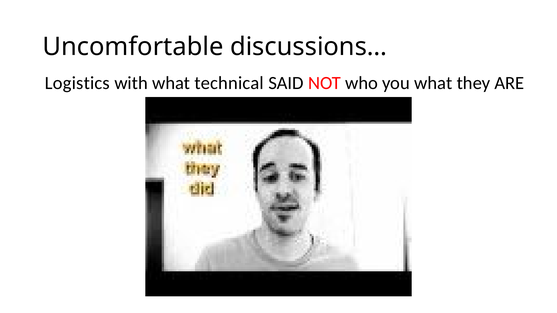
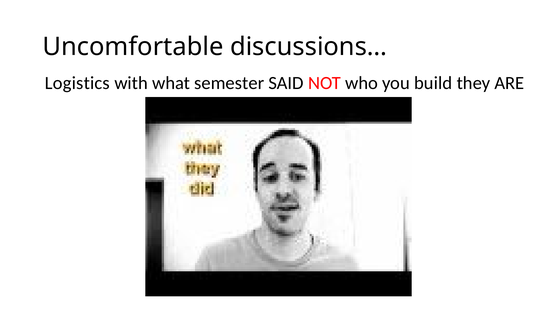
technical: technical -> semester
you what: what -> build
